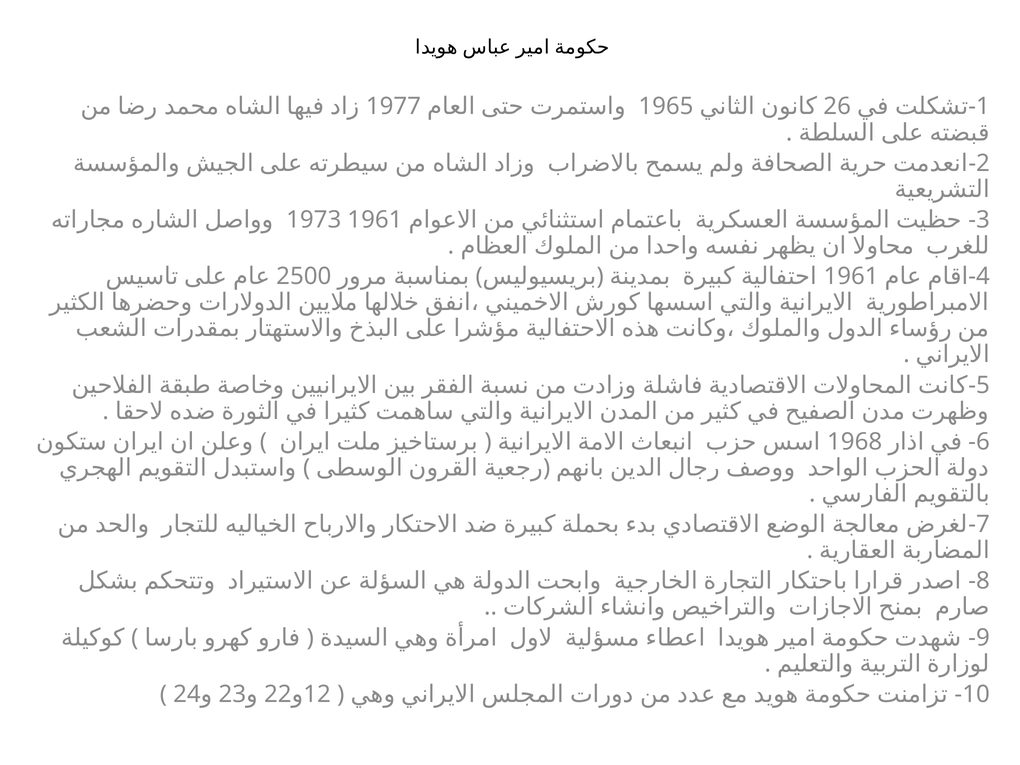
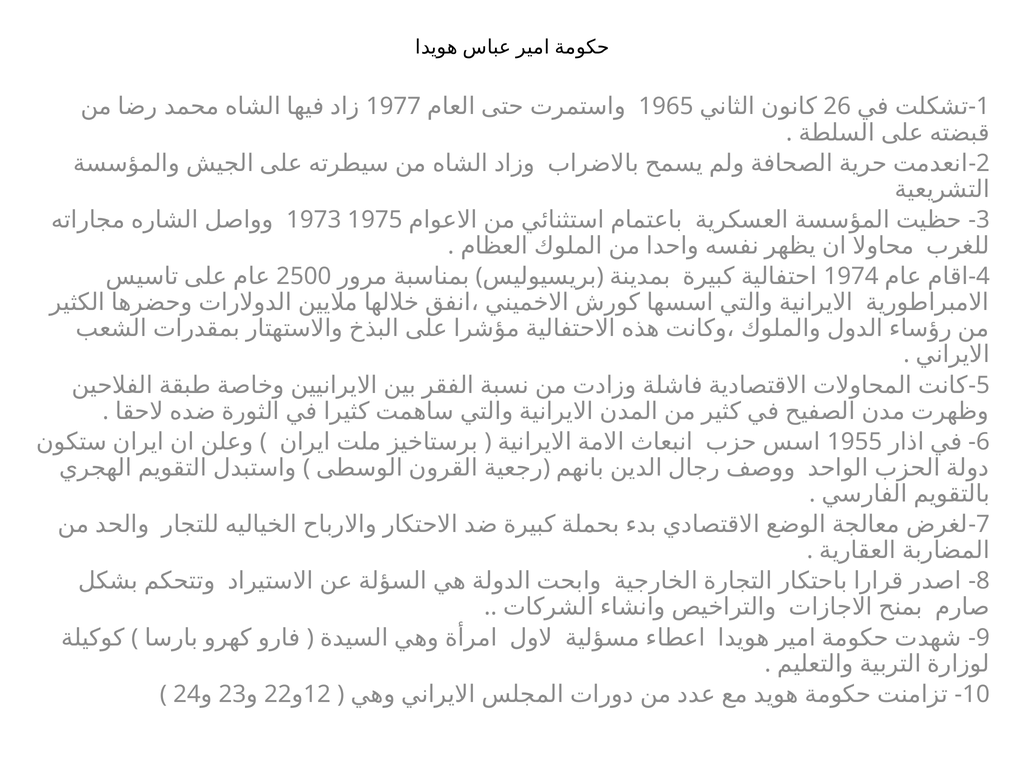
1961 at (375, 220): 1961 -> 1975
1961 at (851, 276): 1961 -> 1974
1968: 1968 -> 1955
